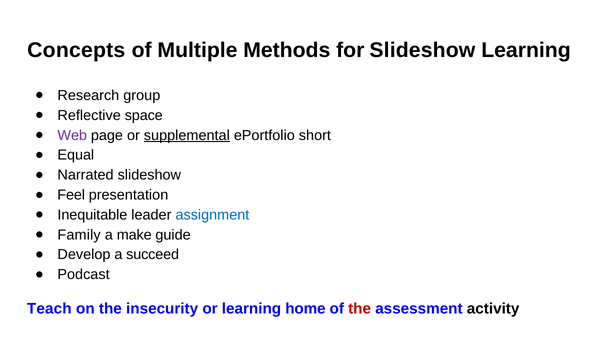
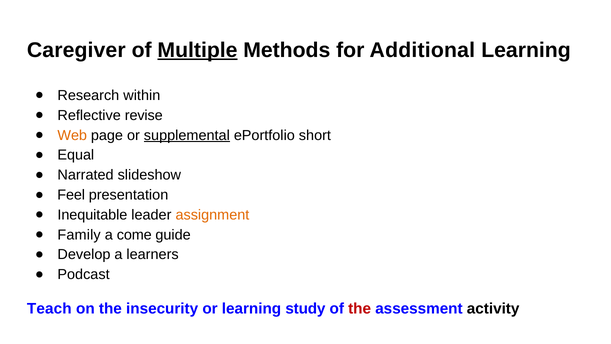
Concepts: Concepts -> Caregiver
Multiple underline: none -> present
for Slideshow: Slideshow -> Additional
group: group -> within
space: space -> revise
Web colour: purple -> orange
assignment colour: blue -> orange
make: make -> come
succeed: succeed -> learners
home: home -> study
